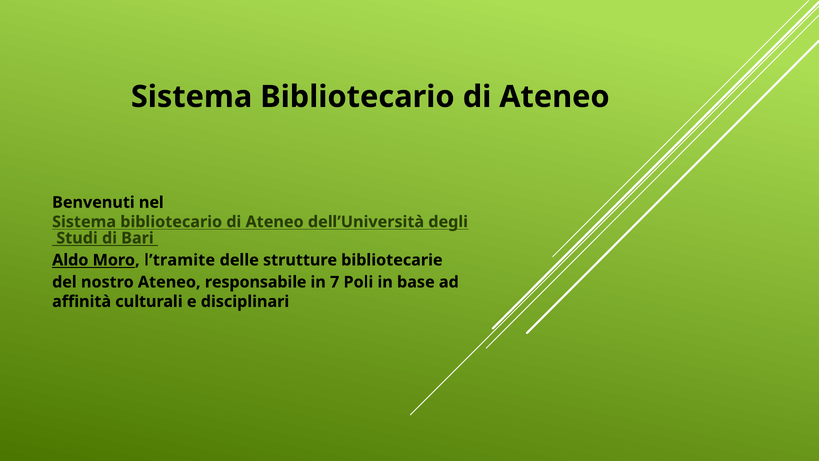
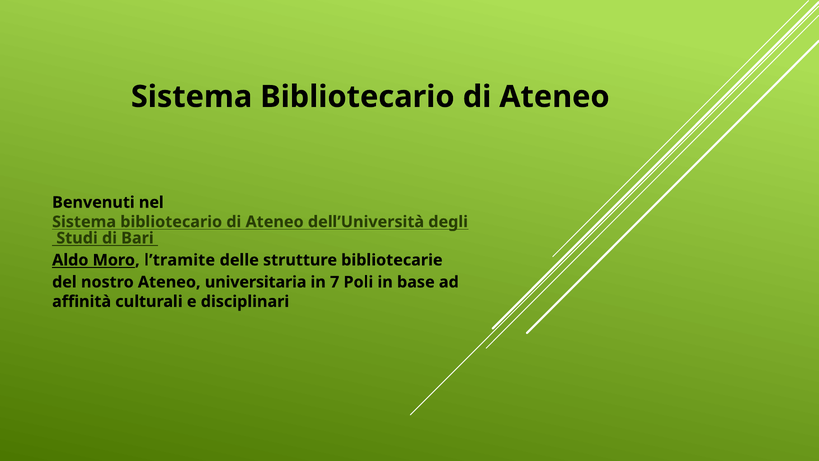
responsabile: responsabile -> universitaria
